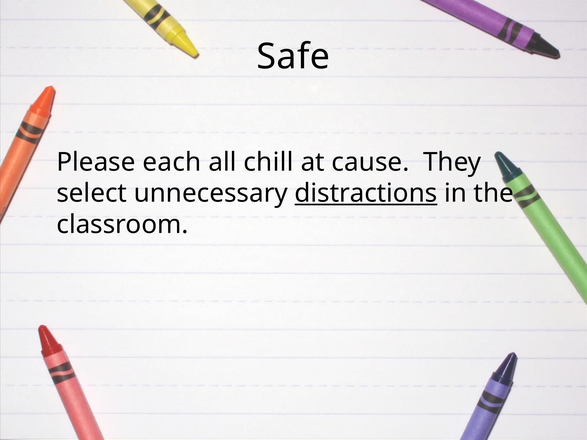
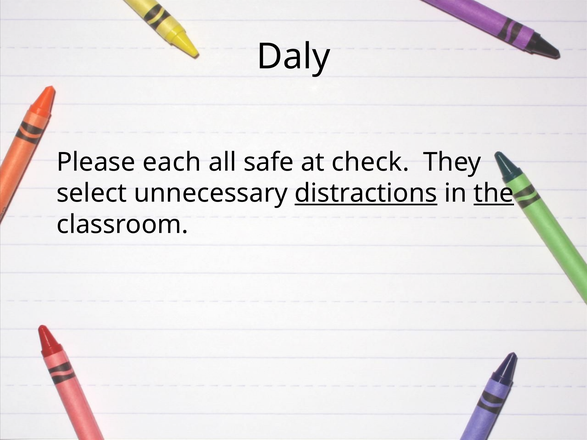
Safe: Safe -> Daly
chill: chill -> safe
cause: cause -> check
the underline: none -> present
